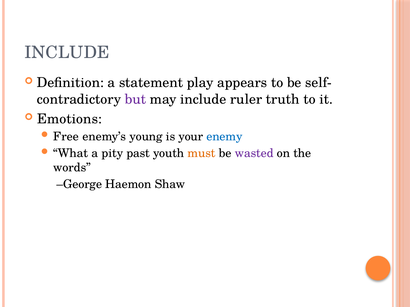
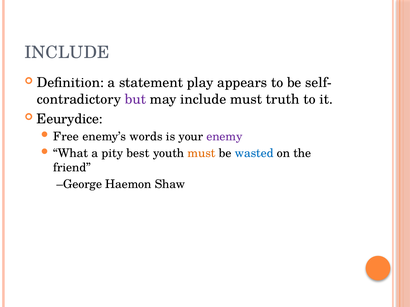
include ruler: ruler -> must
Emotions: Emotions -> Eeurydice
young: young -> words
enemy colour: blue -> purple
past: past -> best
wasted colour: purple -> blue
words: words -> friend
